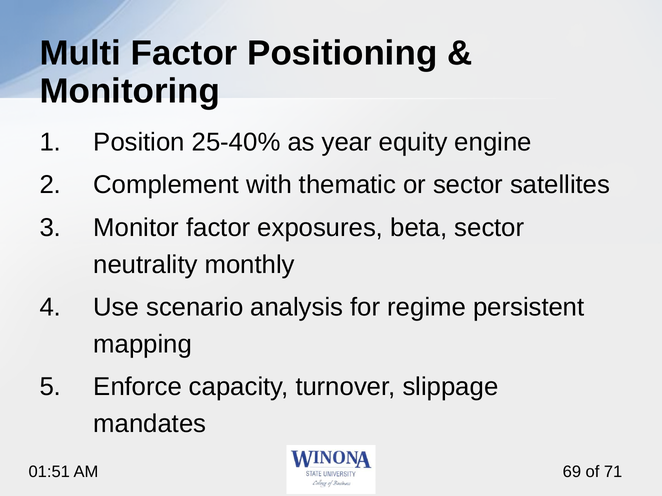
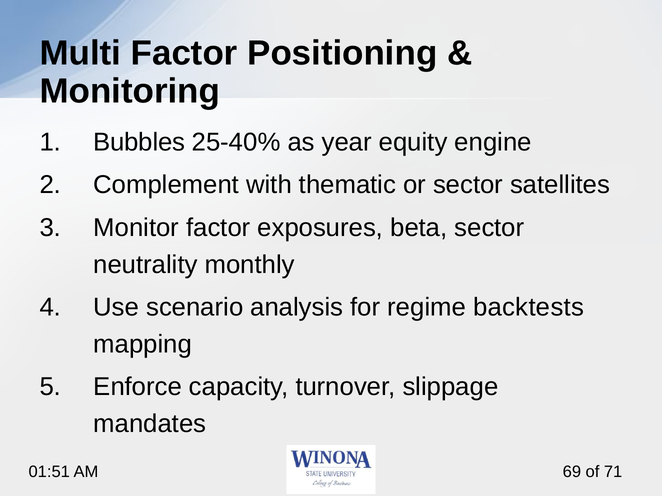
Position: Position -> Bubbles
persistent: persistent -> backtests
